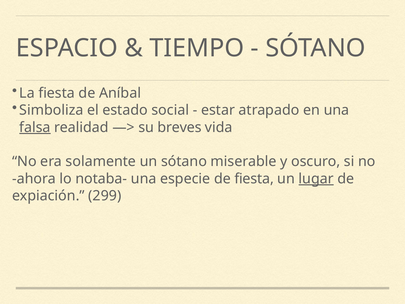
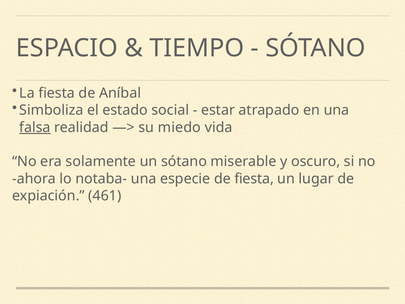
breves: breves -> miedo
lugar underline: present -> none
299: 299 -> 461
